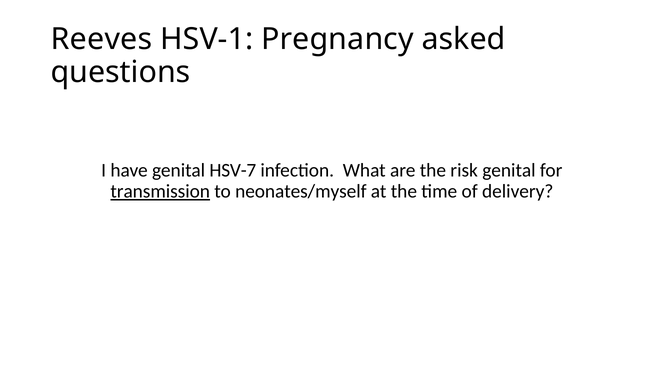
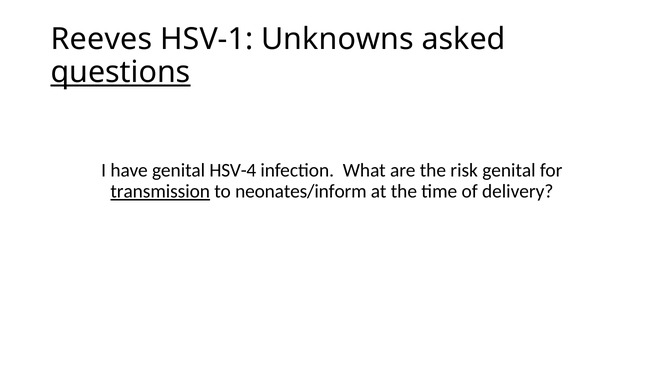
Pregnancy: Pregnancy -> Unknowns
questions underline: none -> present
HSV-7: HSV-7 -> HSV-4
neonates/myself: neonates/myself -> neonates/inform
